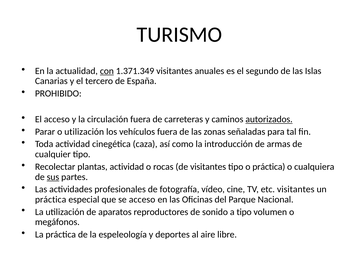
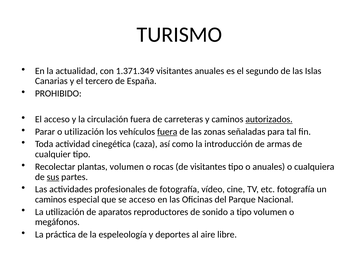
con underline: present -> none
fuera at (167, 132) underline: none -> present
plantas actividad: actividad -> volumen
o práctica: práctica -> anuales
etc visitantes: visitantes -> fotografía
práctica at (51, 200): práctica -> caminos
